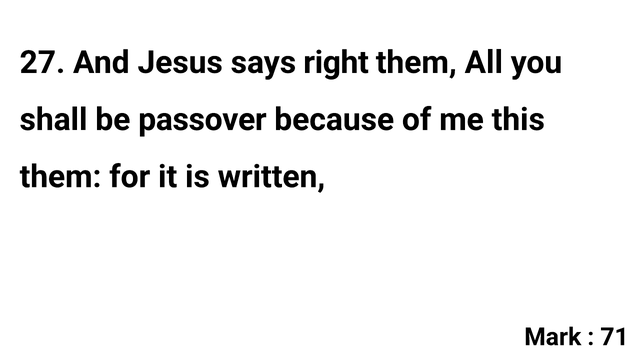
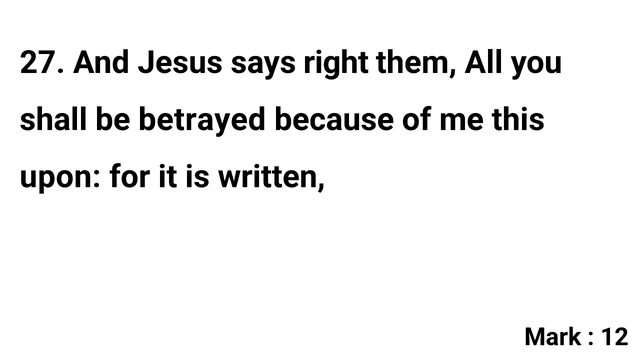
passover: passover -> betrayed
them at (61, 177): them -> upon
71: 71 -> 12
